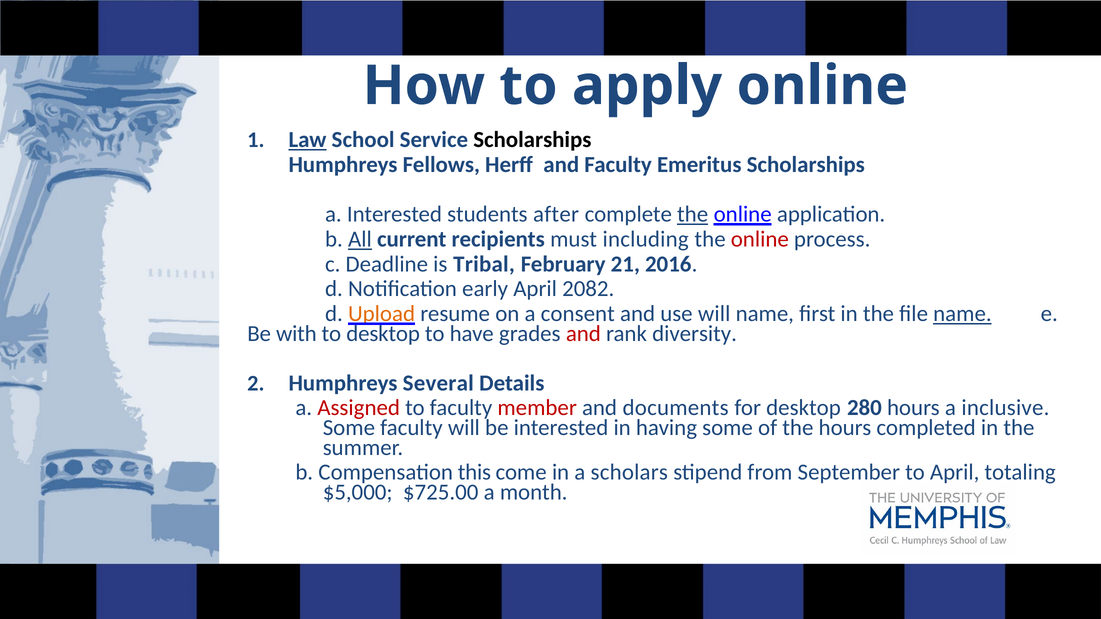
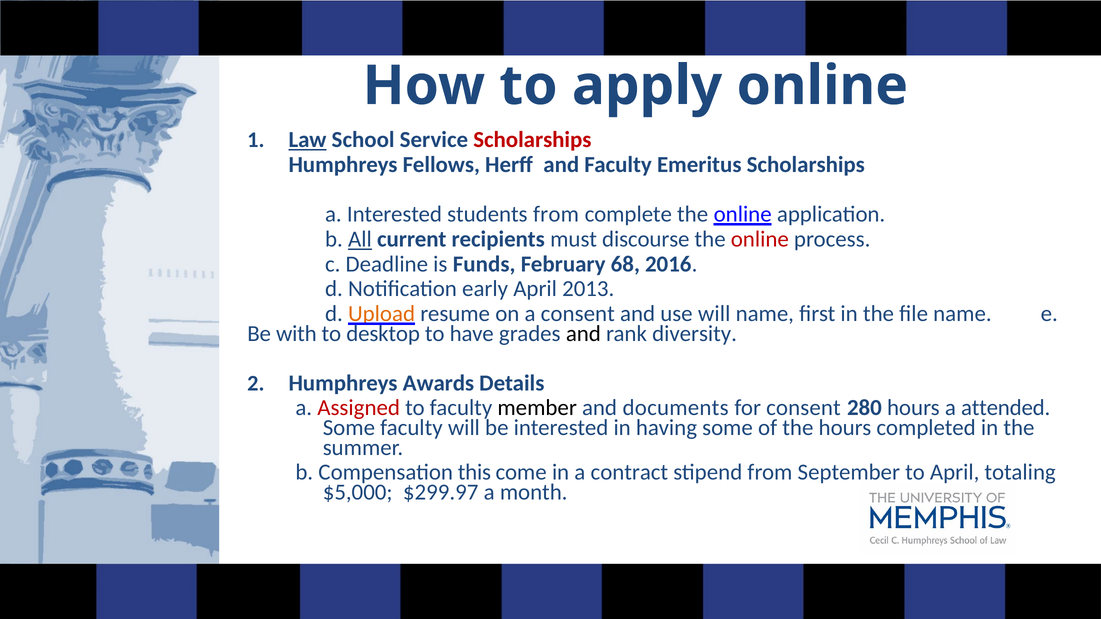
Scholarships at (532, 140) colour: black -> red
students after: after -> from
the at (693, 214) underline: present -> none
including: including -> discourse
Tribal: Tribal -> Funds
21: 21 -> 68
2082: 2082 -> 2013
name at (962, 314) underline: present -> none
and at (583, 334) colour: red -> black
Several: Several -> Awards
member colour: red -> black
for desktop: desktop -> consent
inclusive: inclusive -> attended
scholars: scholars -> contract
$725.00: $725.00 -> $299.97
